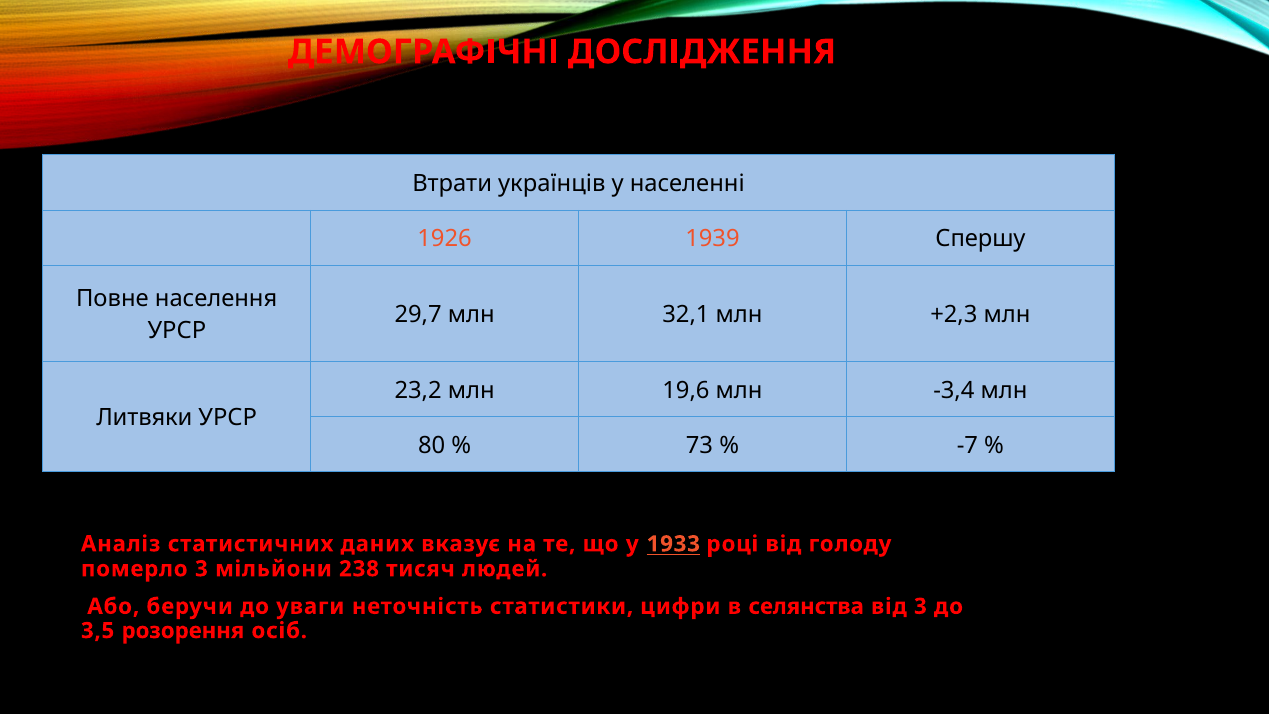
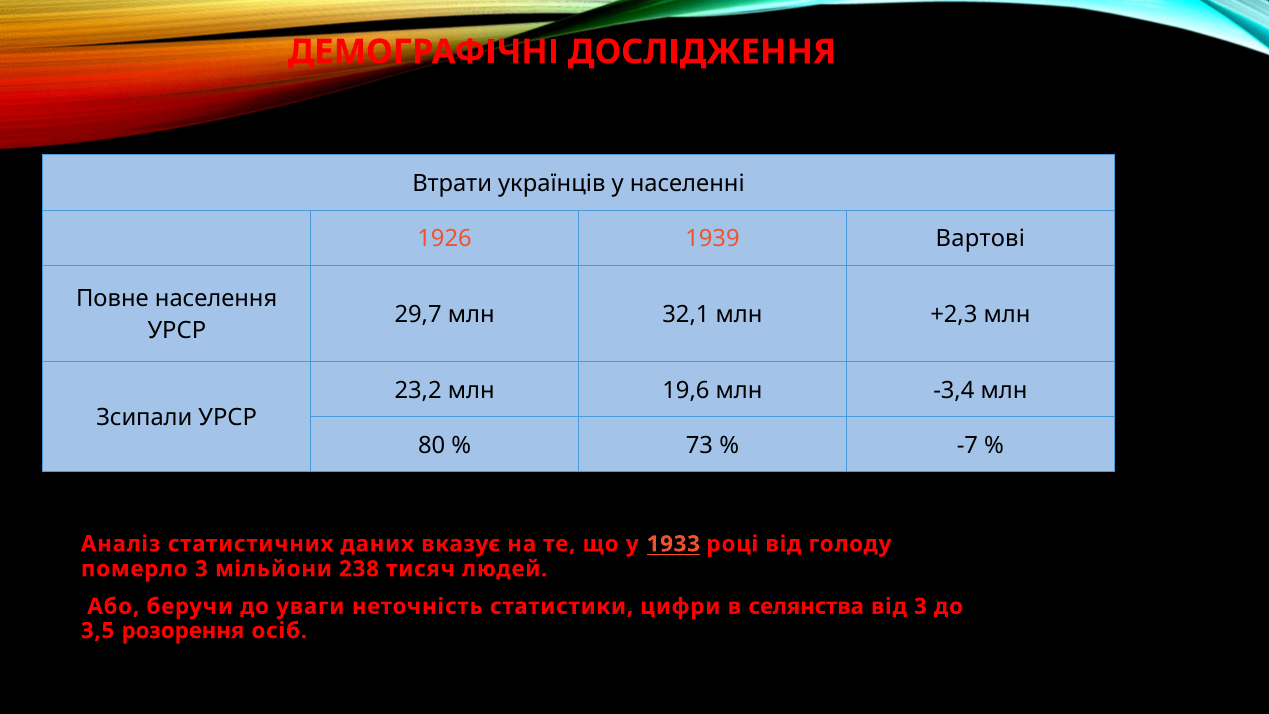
Спершу: Спершу -> Вартові
Литвяки: Литвяки -> Зсипали
